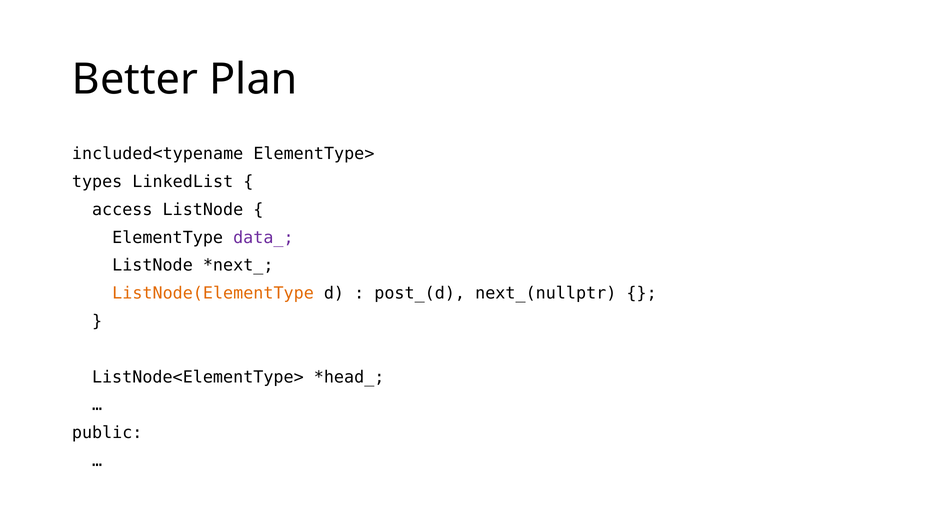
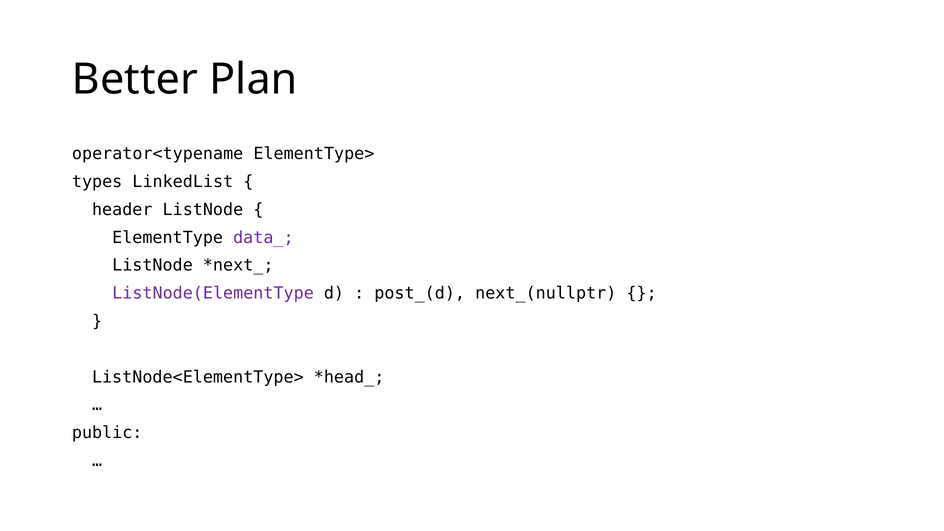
included<typename: included<typename -> operator<typename
access: access -> header
ListNode(ElementType colour: orange -> purple
